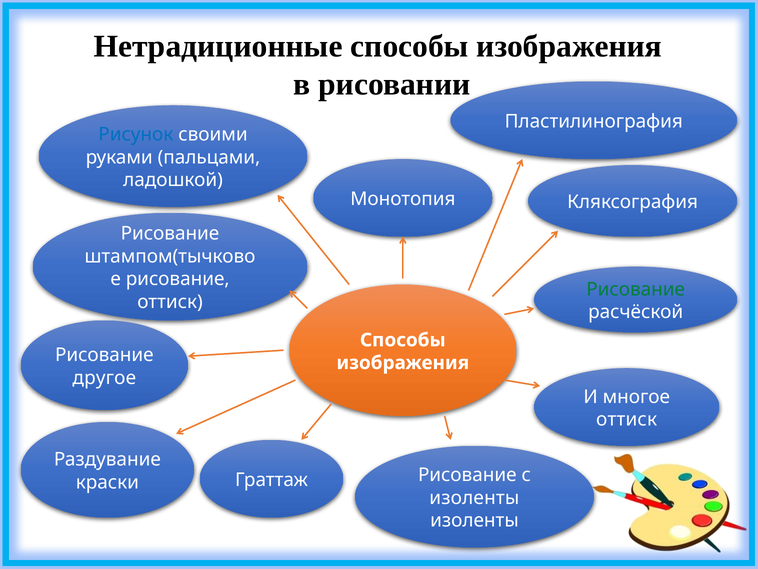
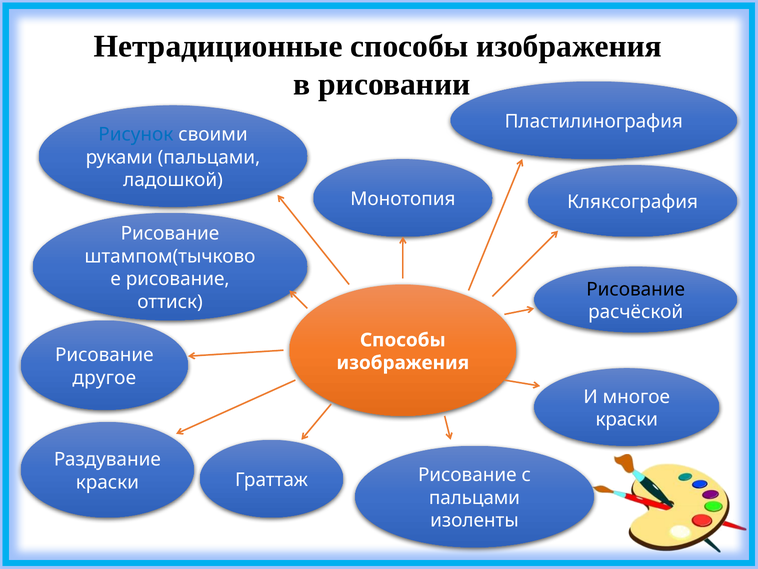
Рисование at (636, 289) colour: green -> black
оттиск at (627, 419): оттиск -> краски
изоленты at (474, 497): изоленты -> пальцами
